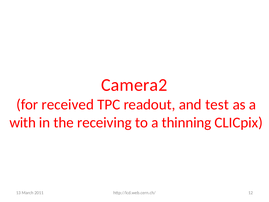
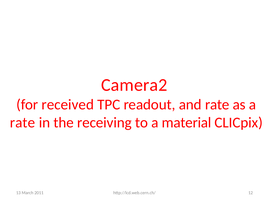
and test: test -> rate
with at (23, 122): with -> rate
thinning: thinning -> material
